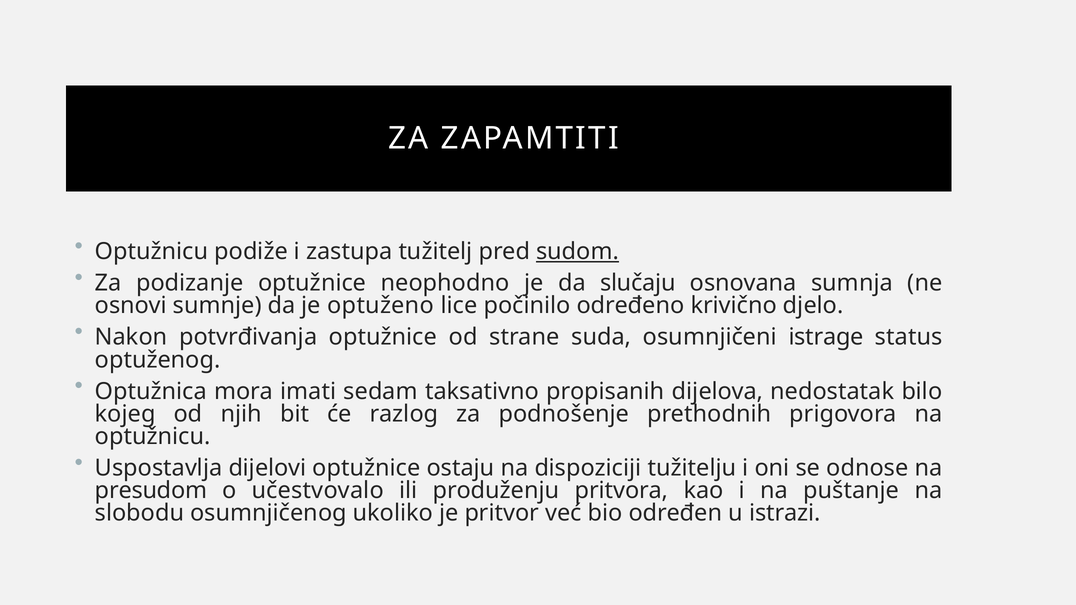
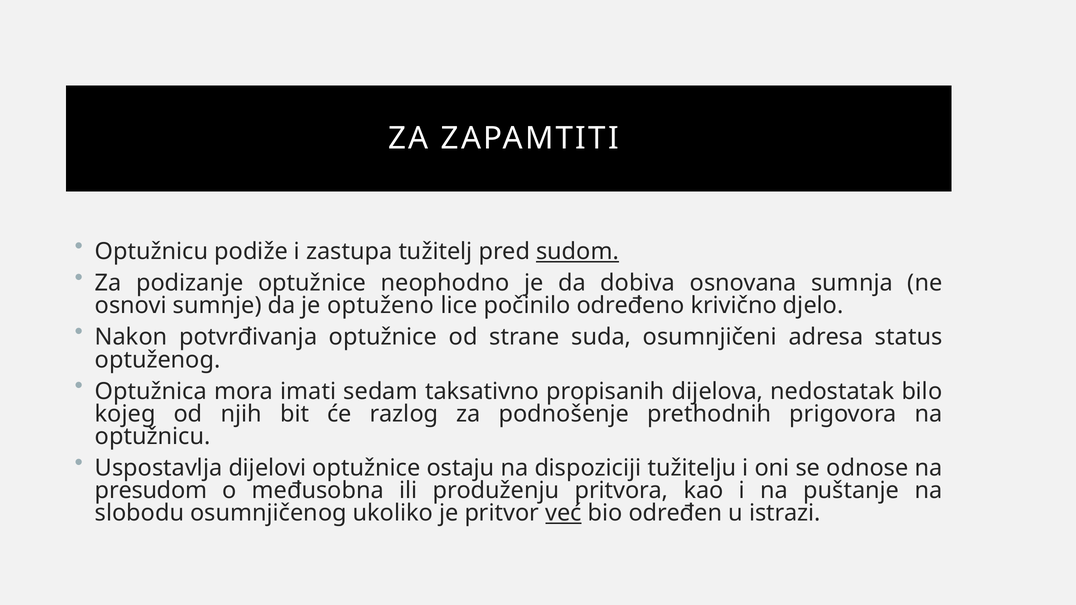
slučaju: slučaju -> dobiva
istrage: istrage -> adresa
učestvovalo: učestvovalo -> međusobna
već underline: none -> present
